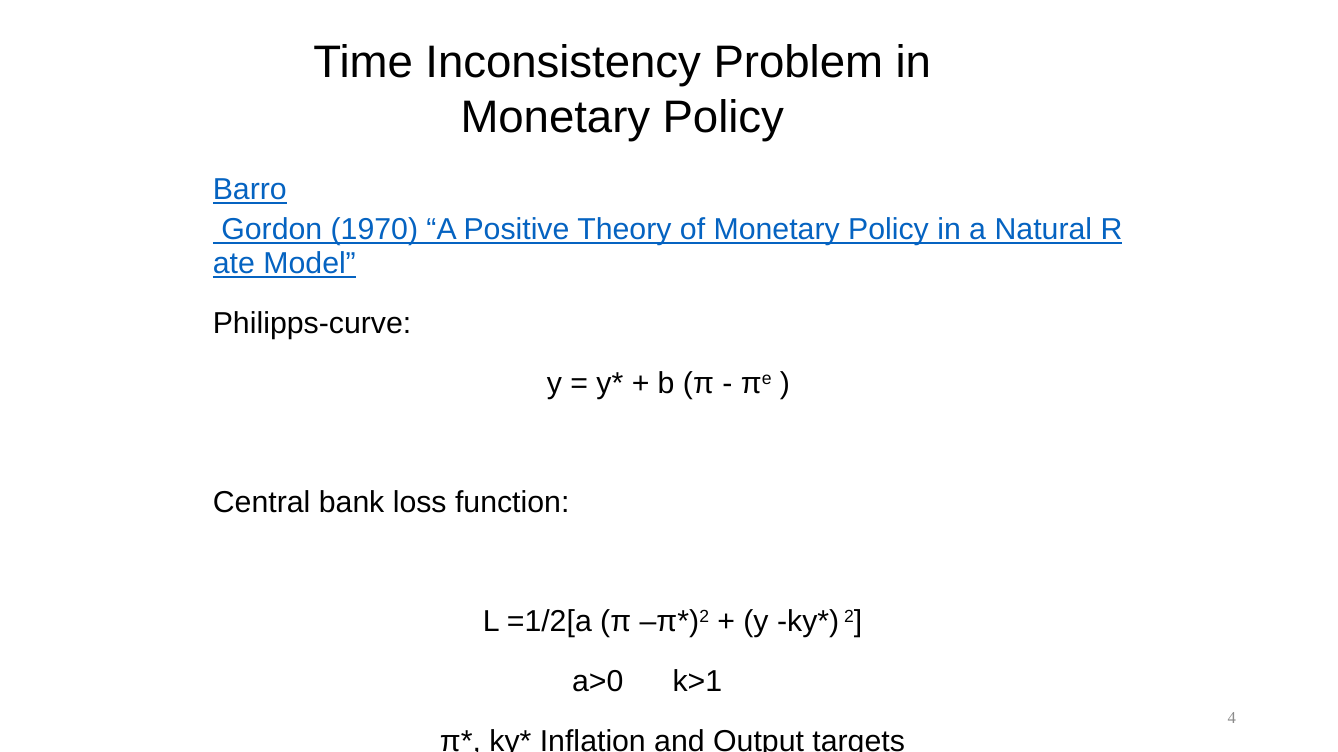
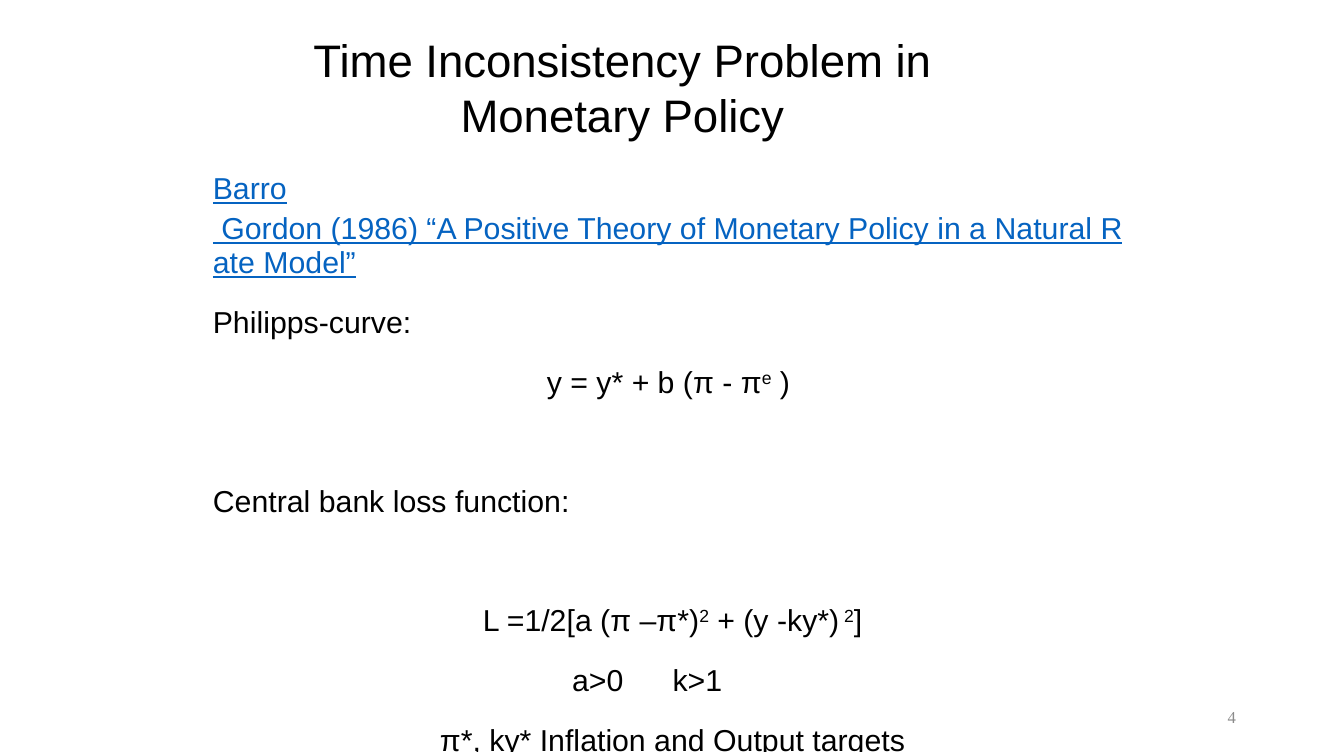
1970: 1970 -> 1986
